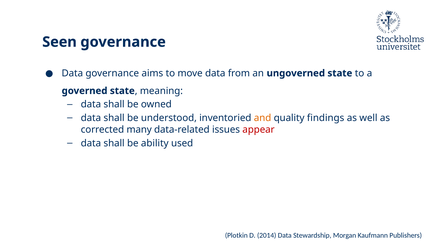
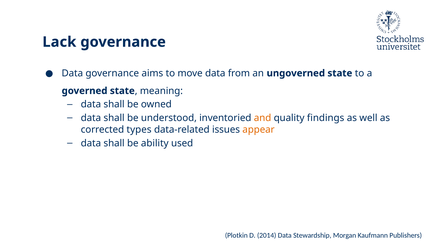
Seen: Seen -> Lack
many: many -> types
appear colour: red -> orange
